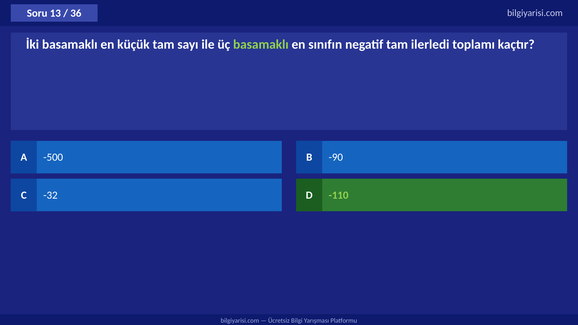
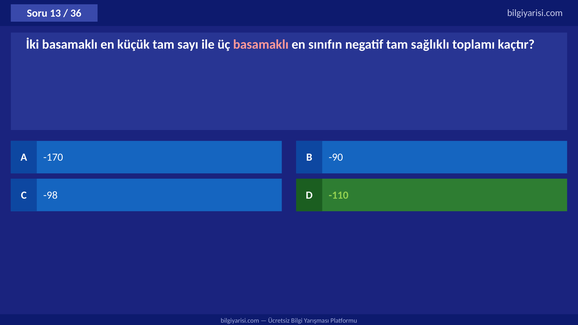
basamaklı at (261, 44) colour: light green -> pink
ilerledi: ilerledi -> sağlıklı
-500: -500 -> -170
-32: -32 -> -98
